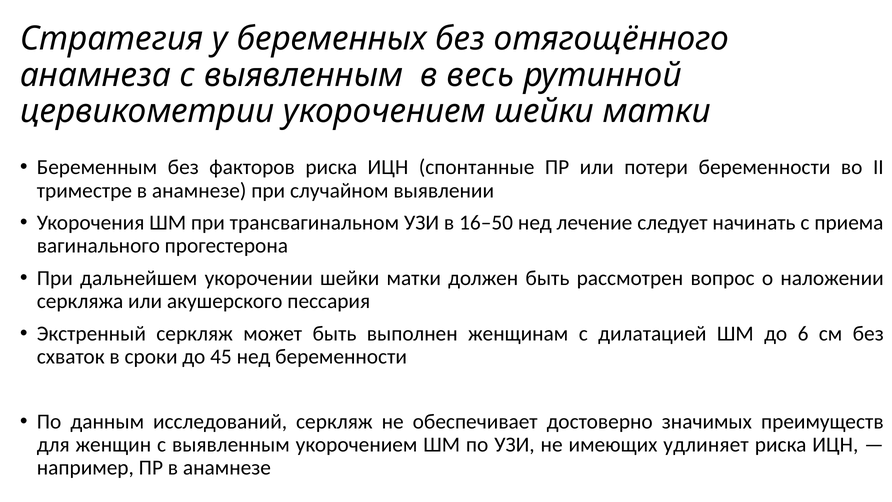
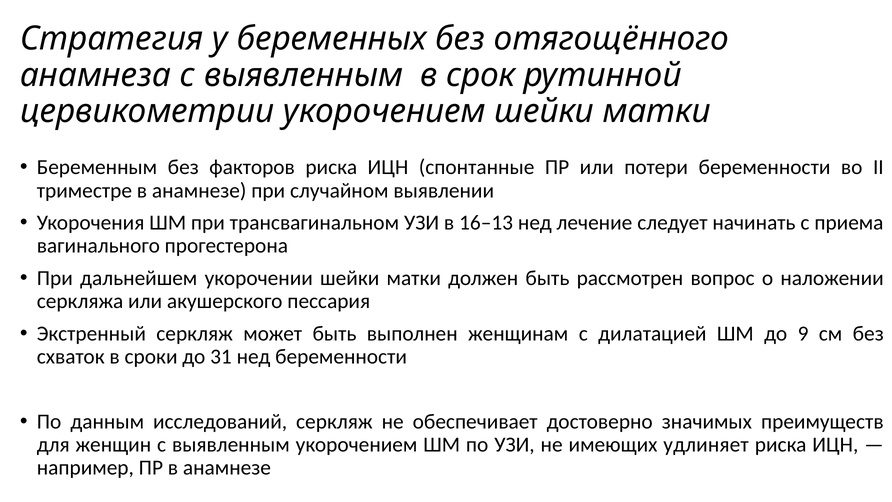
весь: весь -> срок
16–50: 16–50 -> 16–13
6: 6 -> 9
45: 45 -> 31
